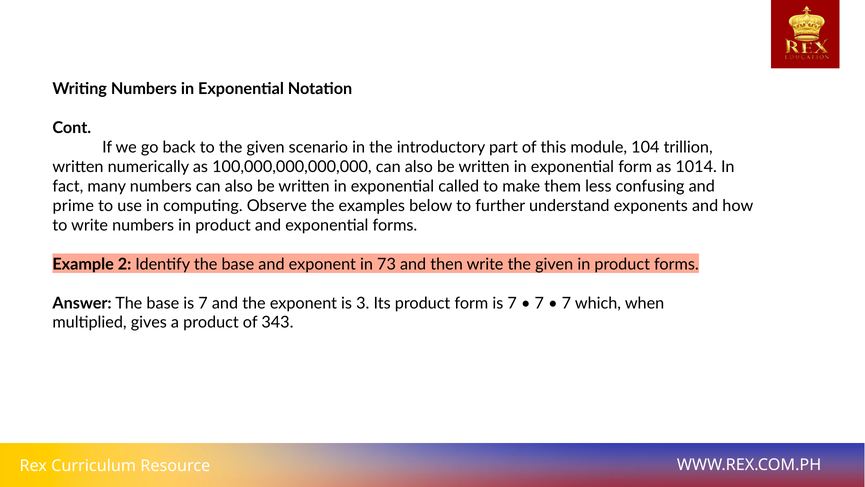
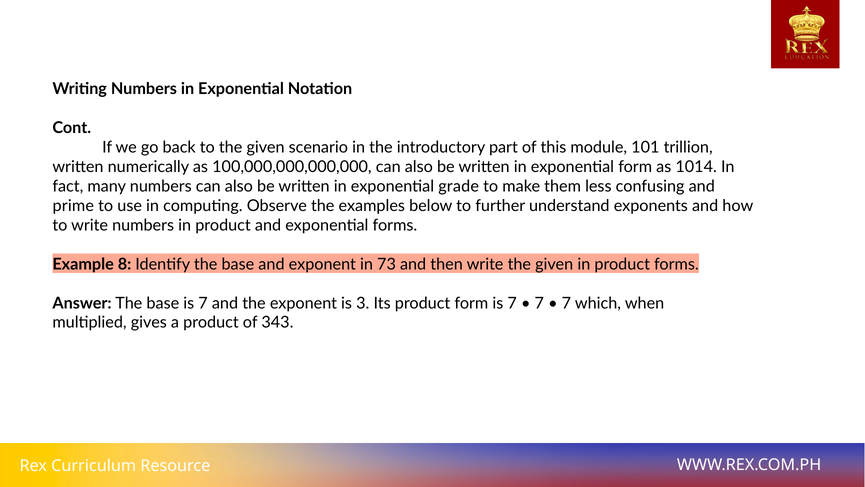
104: 104 -> 101
called: called -> grade
2: 2 -> 8
